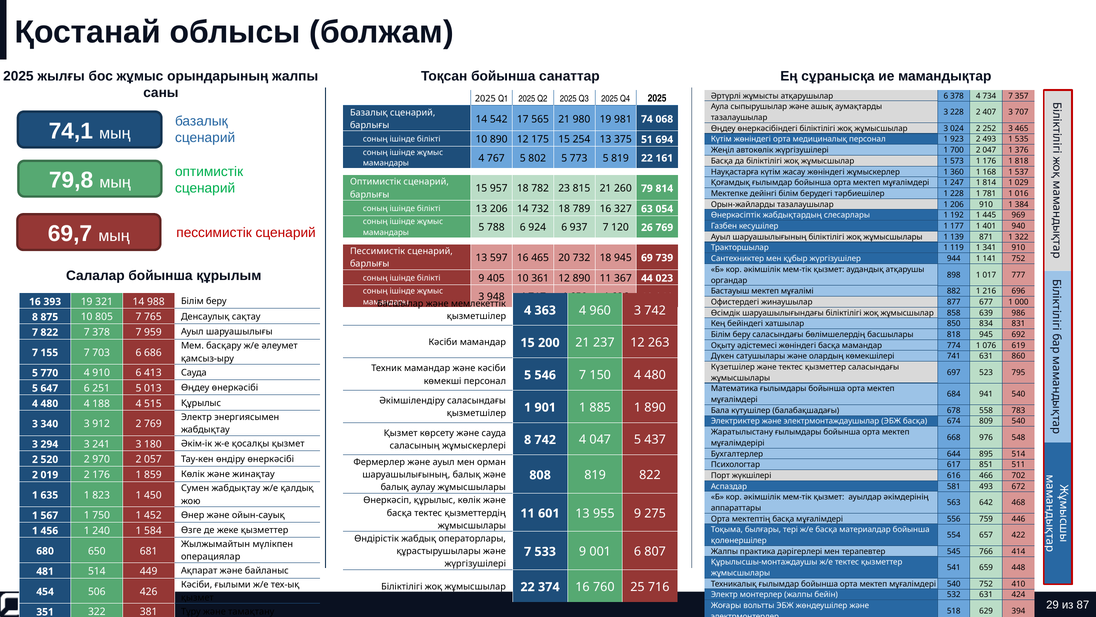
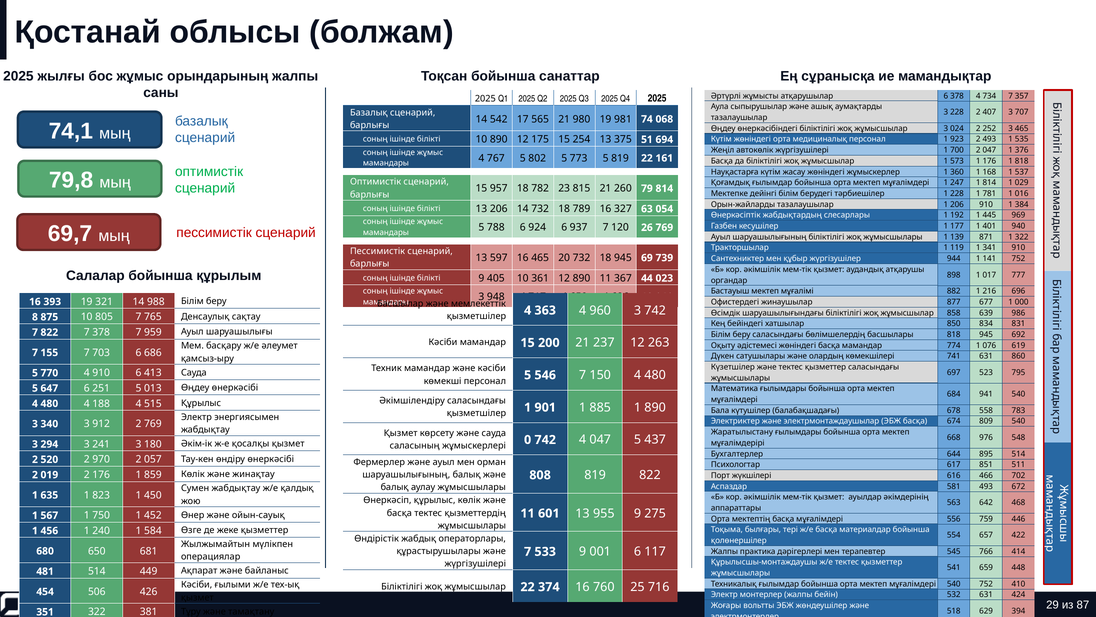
жұмыскерлері 8: 8 -> 0
807: 807 -> 117
